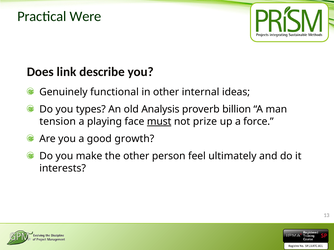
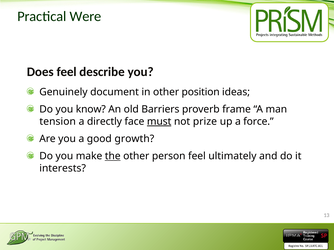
Does link: link -> feel
functional: functional -> document
internal: internal -> position
types: types -> know
Analysis: Analysis -> Barriers
billion: billion -> frame
playing: playing -> directly
the underline: none -> present
